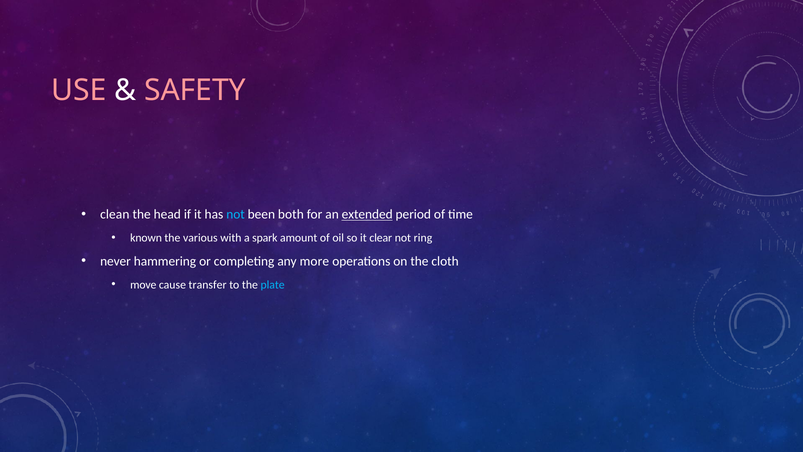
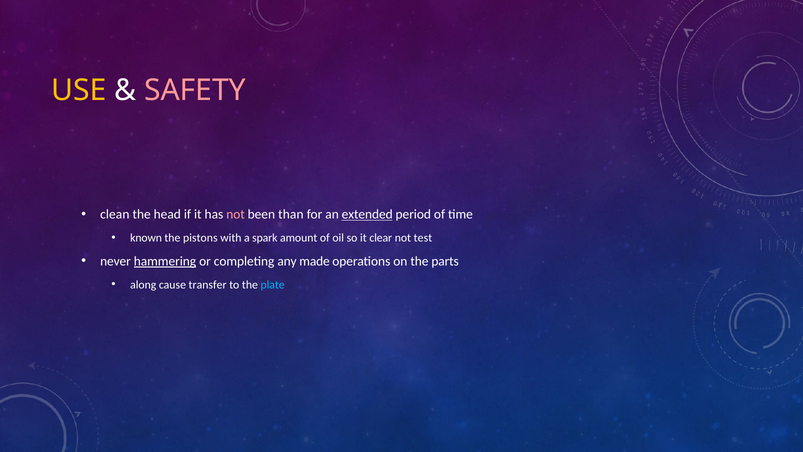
USE colour: pink -> yellow
not at (236, 214) colour: light blue -> pink
both: both -> than
various: various -> pistons
ring: ring -> test
hammering underline: none -> present
more: more -> made
cloth: cloth -> parts
move: move -> along
